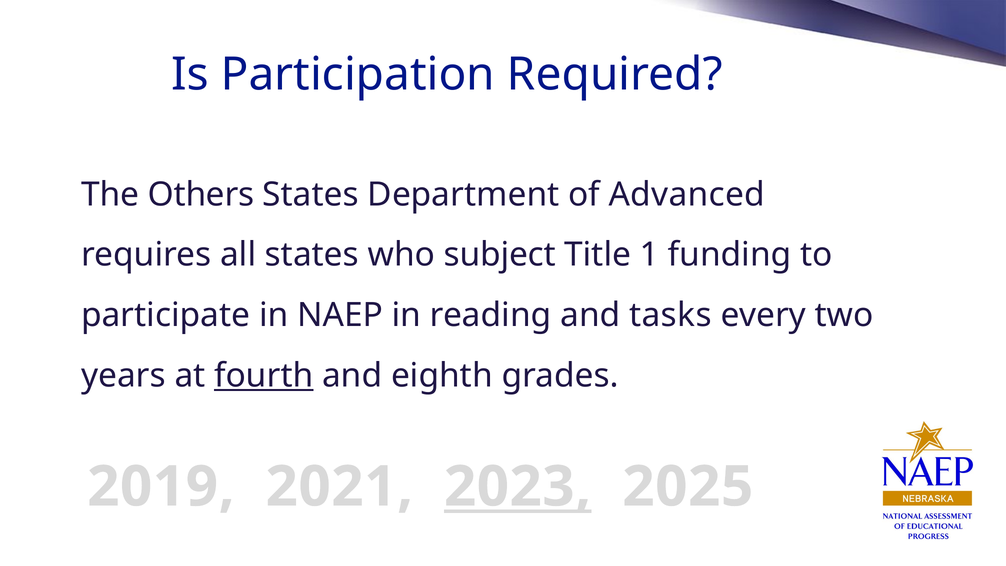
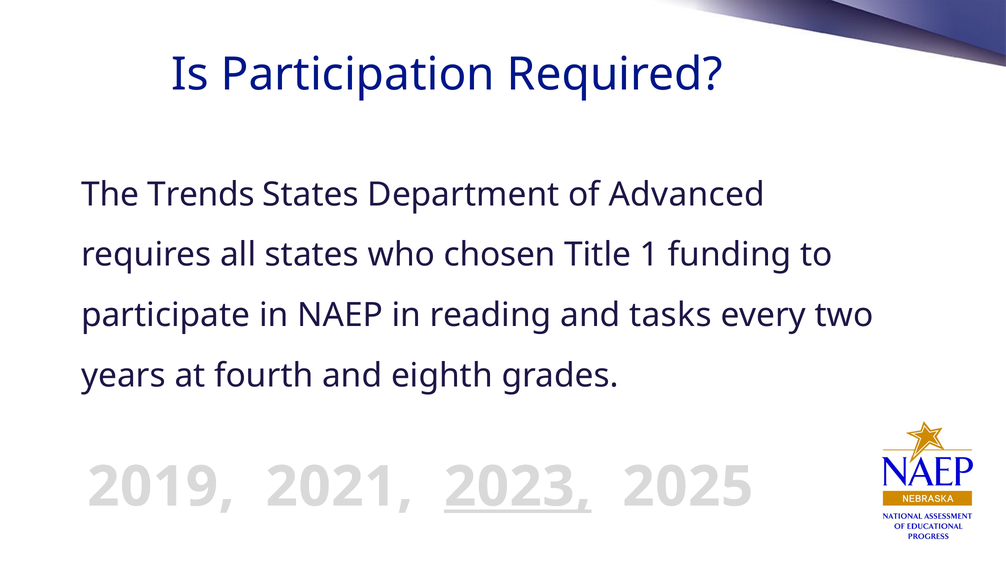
Others: Others -> Trends
subject: subject -> chosen
fourth underline: present -> none
